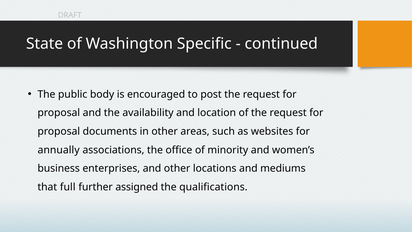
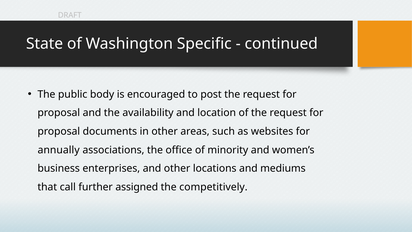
full: full -> call
qualifications: qualifications -> competitively
